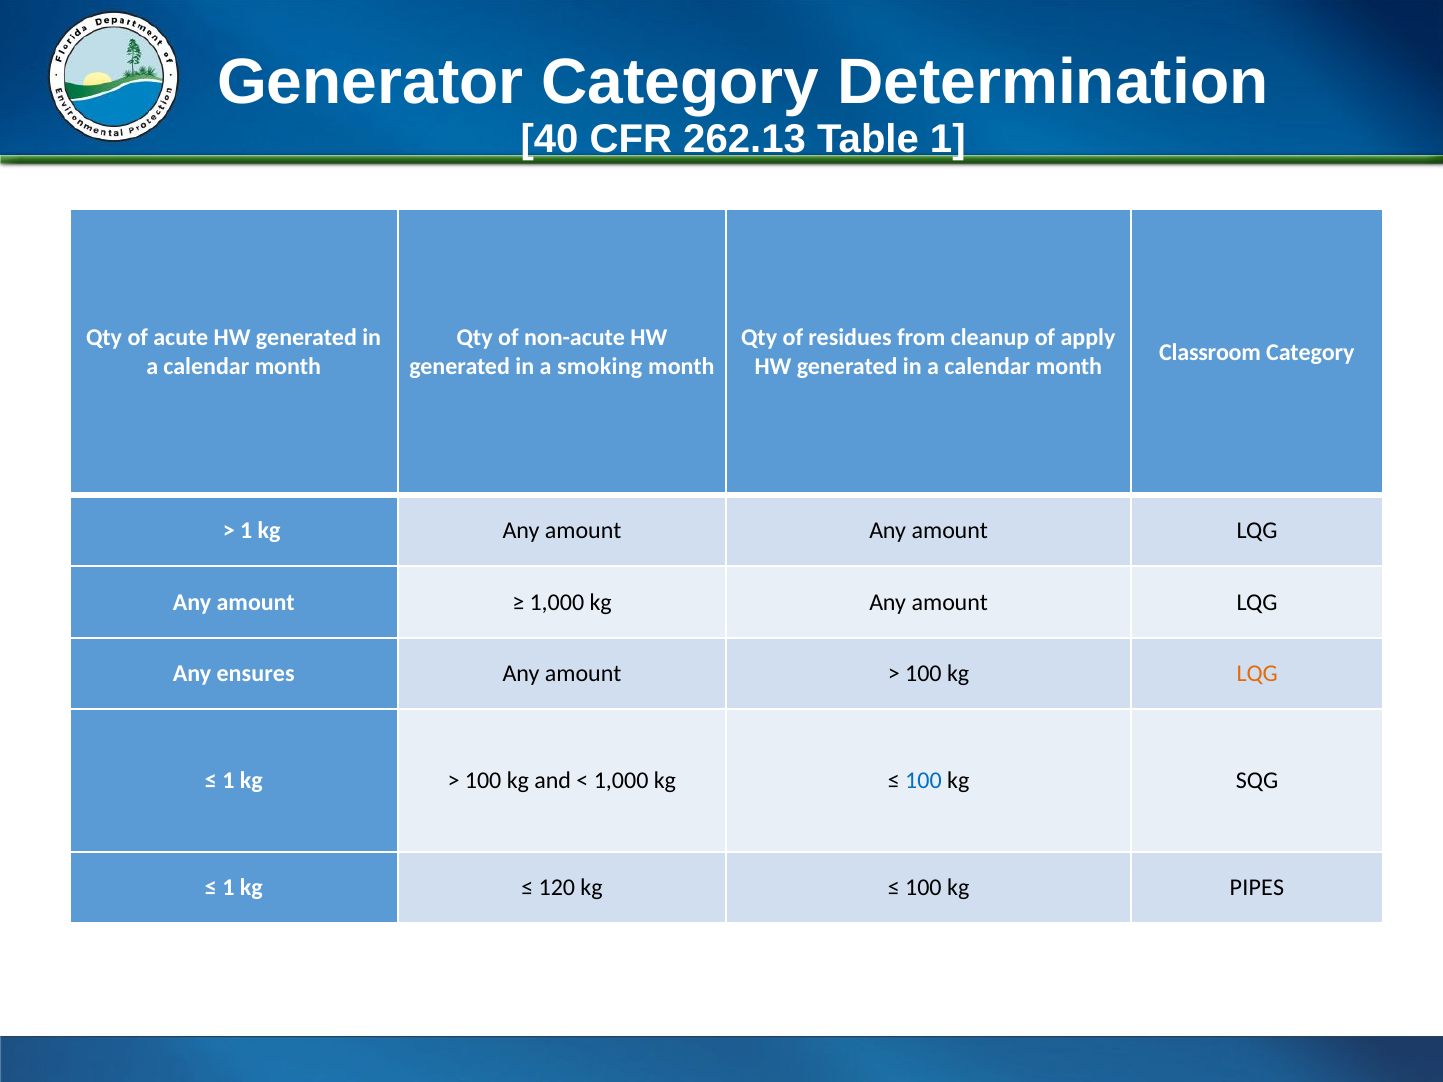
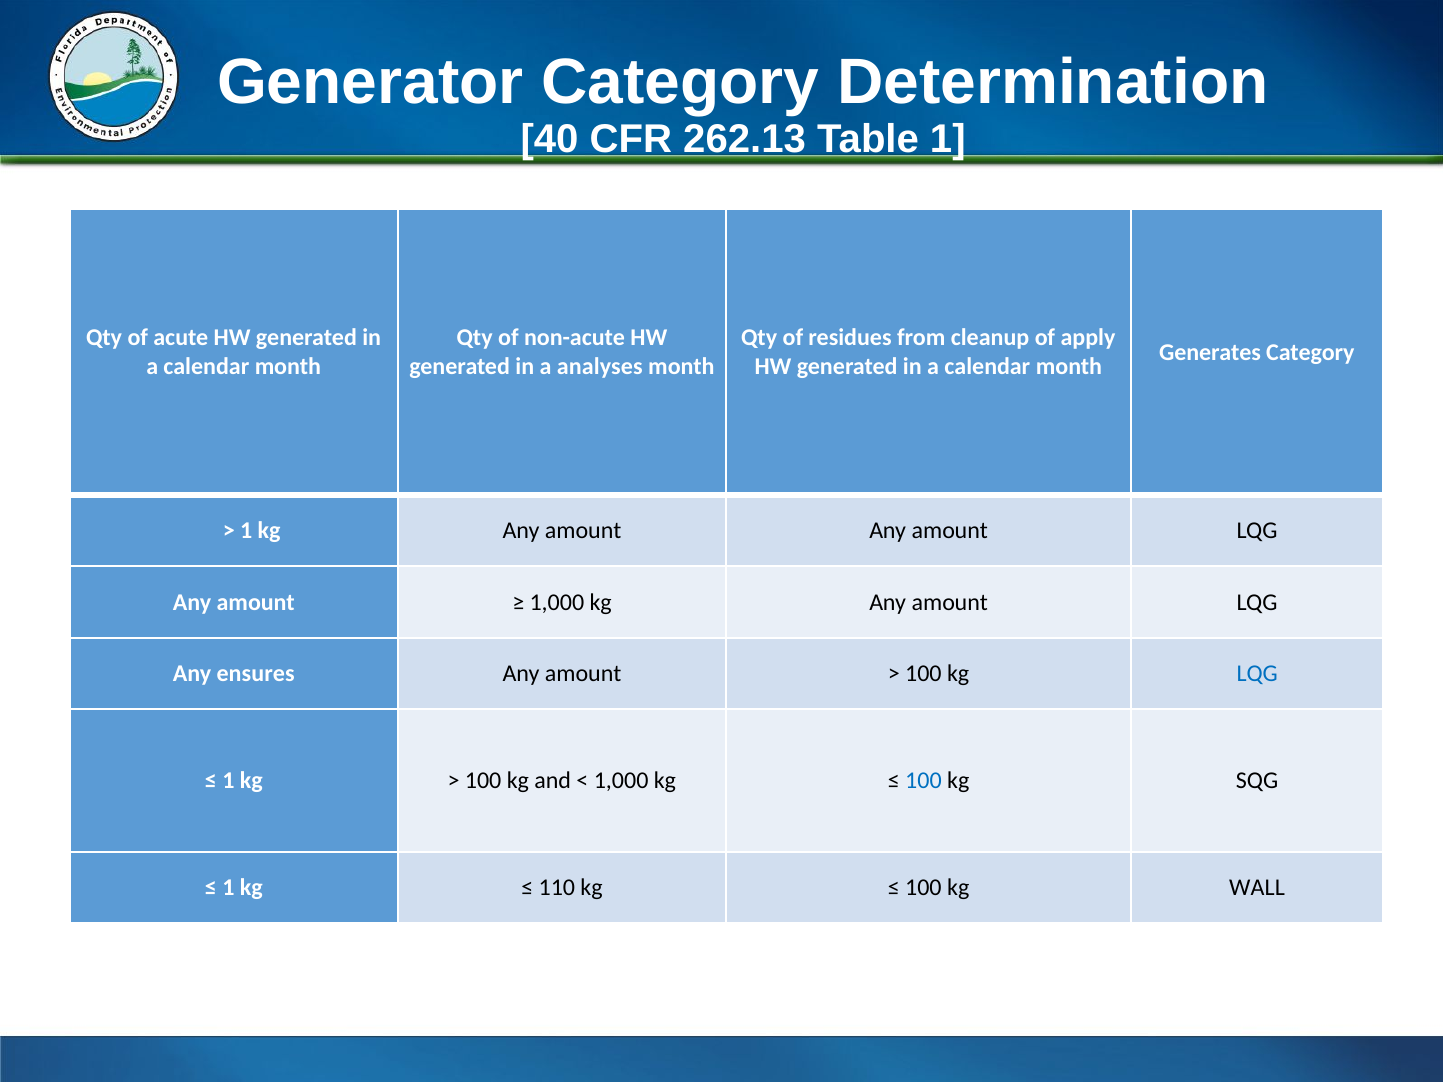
Classroom: Classroom -> Generates
smoking: smoking -> analyses
LQG at (1257, 674) colour: orange -> blue
120: 120 -> 110
PIPES: PIPES -> WALL
